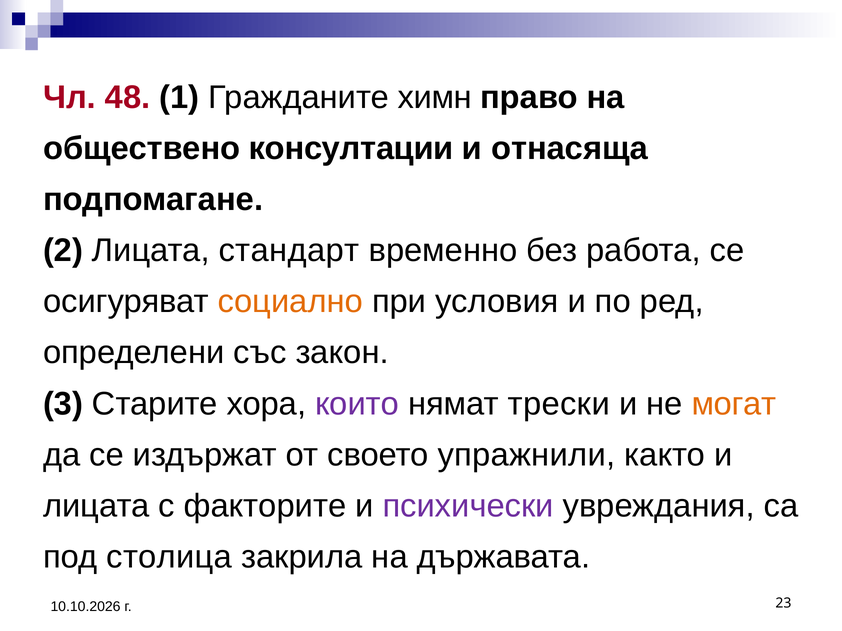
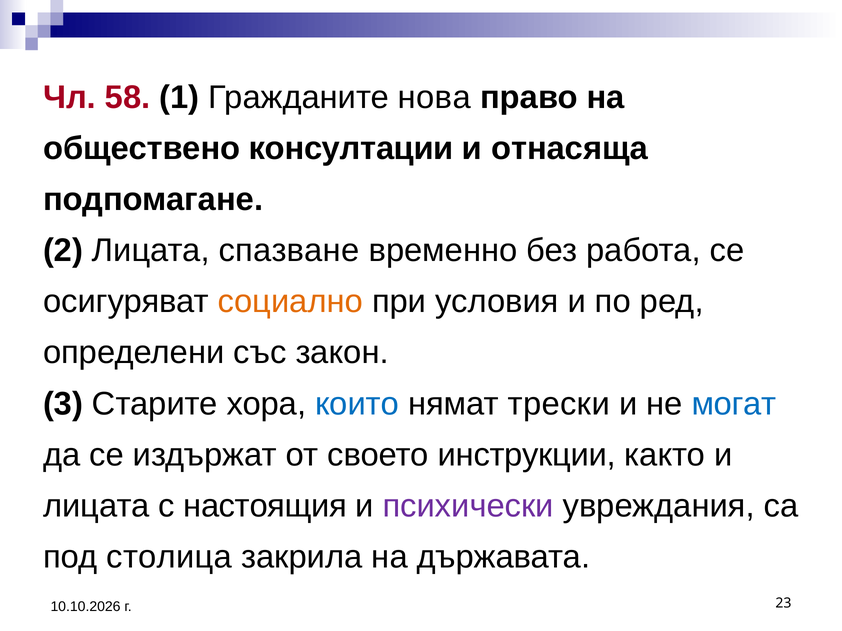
48: 48 -> 58
химн: химн -> нова
стандарт: стандарт -> спазване
които colour: purple -> blue
могат colour: orange -> blue
упражнили: упражнили -> инструкции
факторите: факторите -> настоящия
